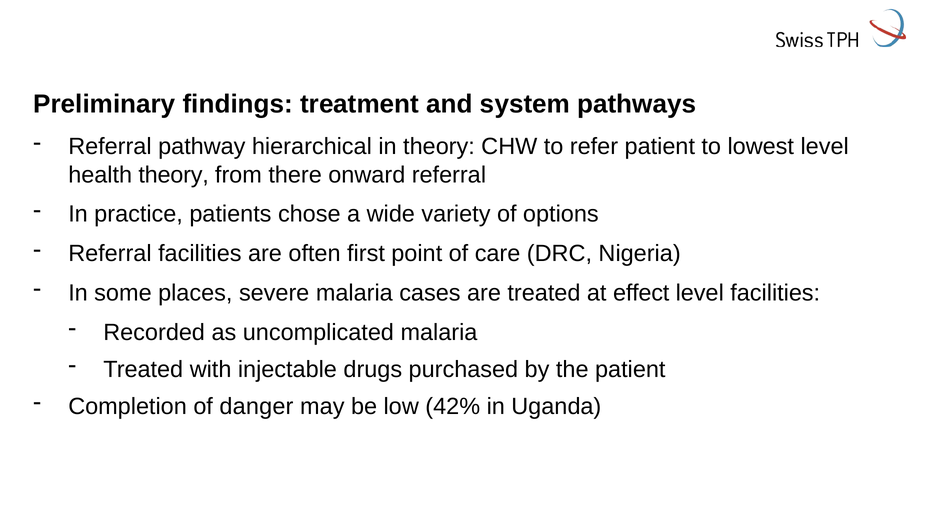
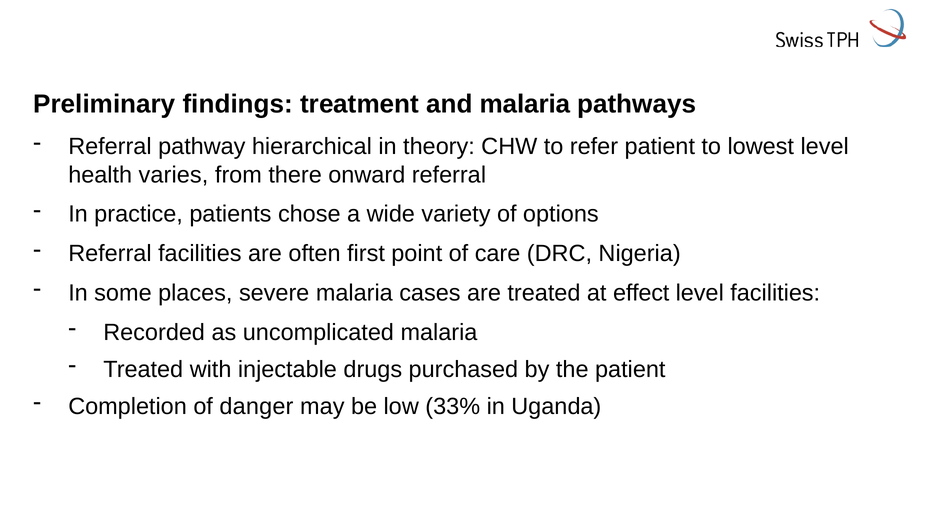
and system: system -> malaria
health theory: theory -> varies
42%: 42% -> 33%
